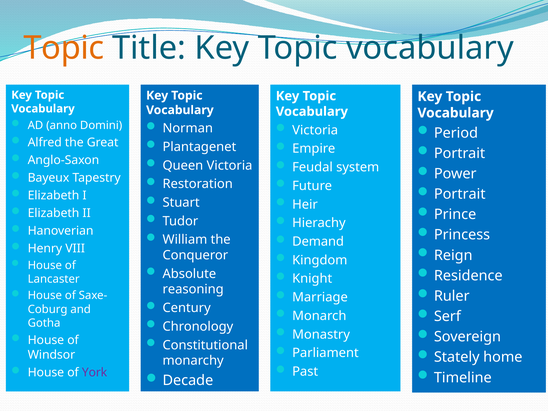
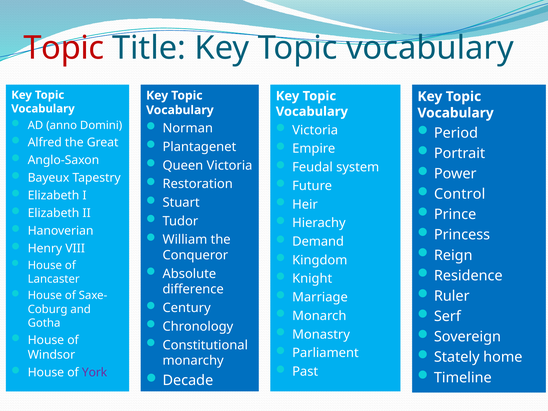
Topic at (64, 48) colour: orange -> red
Portrait at (460, 194): Portrait -> Control
reasoning: reasoning -> difference
